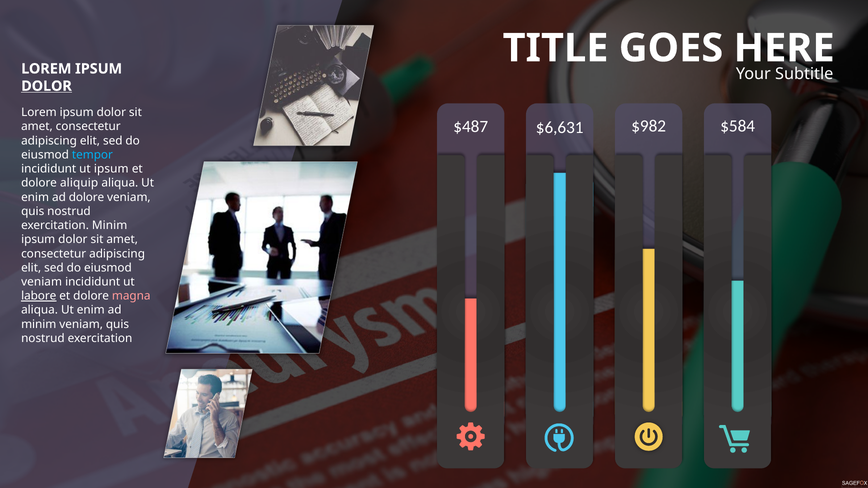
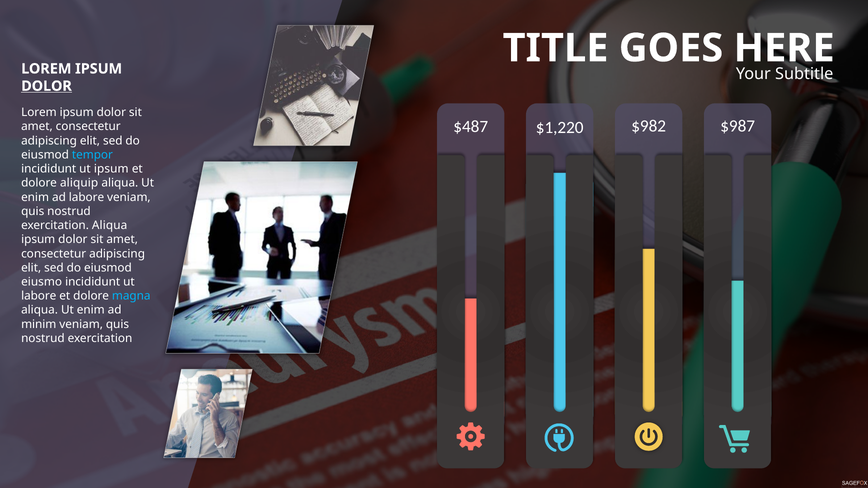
$6,631: $6,631 -> $1,220
$584: $584 -> $987
ad dolore: dolore -> labore
exercitation Minim: Minim -> Aliqua
veniam at (42, 282): veniam -> eiusmo
labore at (39, 296) underline: present -> none
magna colour: pink -> light blue
